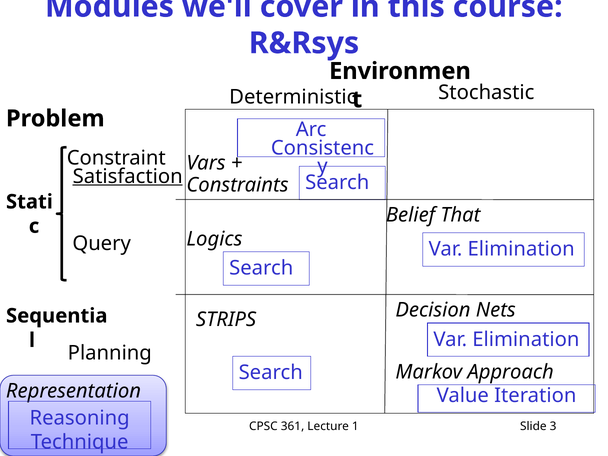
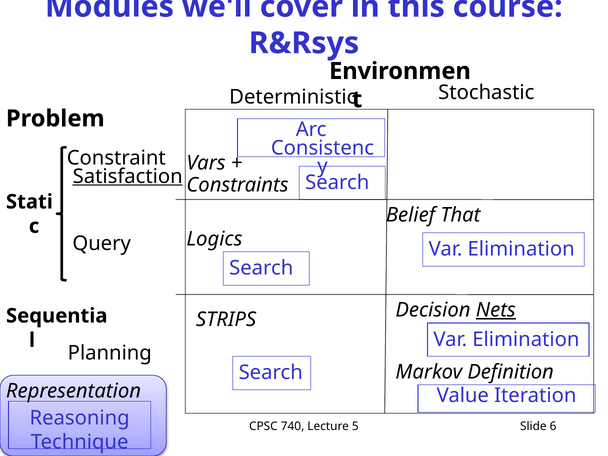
Nets underline: none -> present
Approach: Approach -> Definition
361: 361 -> 740
1: 1 -> 5
3: 3 -> 6
